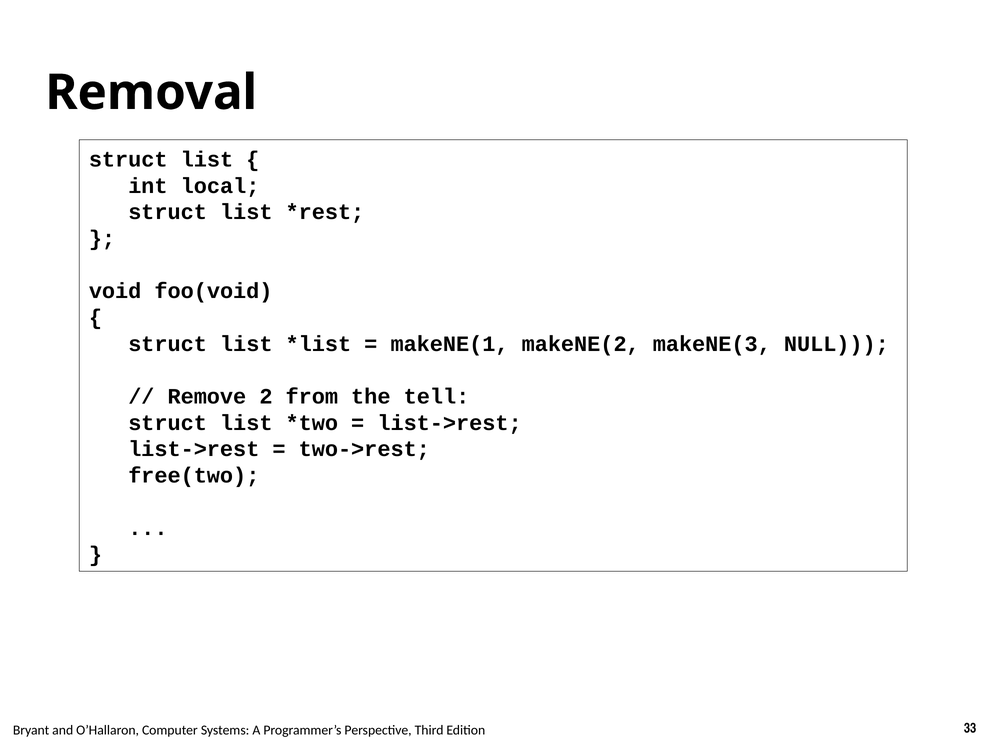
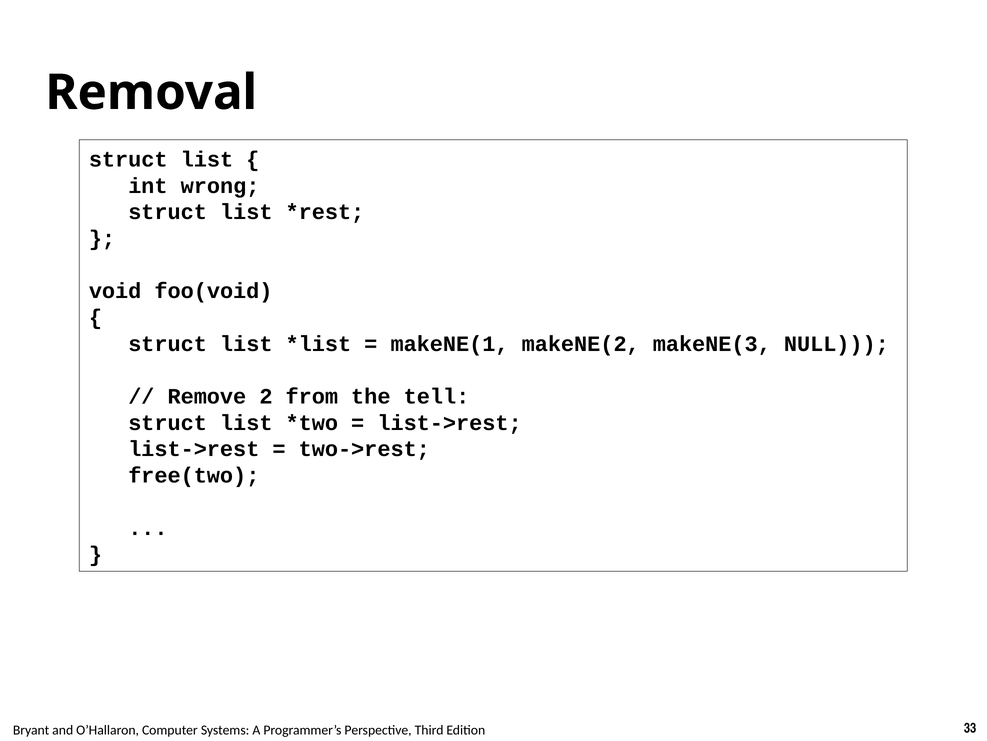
local: local -> wrong
